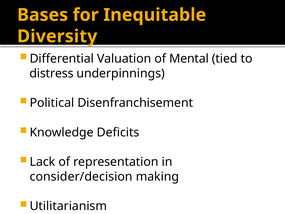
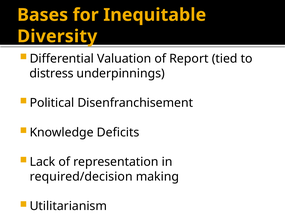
Mental: Mental -> Report
consider/decision: consider/decision -> required/decision
